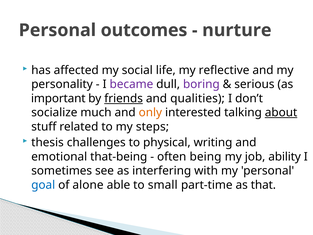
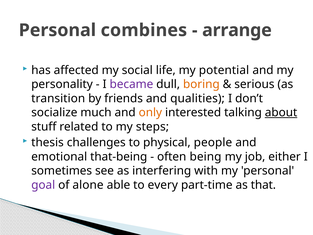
outcomes: outcomes -> combines
nurture: nurture -> arrange
reflective: reflective -> potential
boring colour: purple -> orange
important: important -> transition
friends underline: present -> none
writing: writing -> people
ability: ability -> either
goal colour: blue -> purple
small: small -> every
